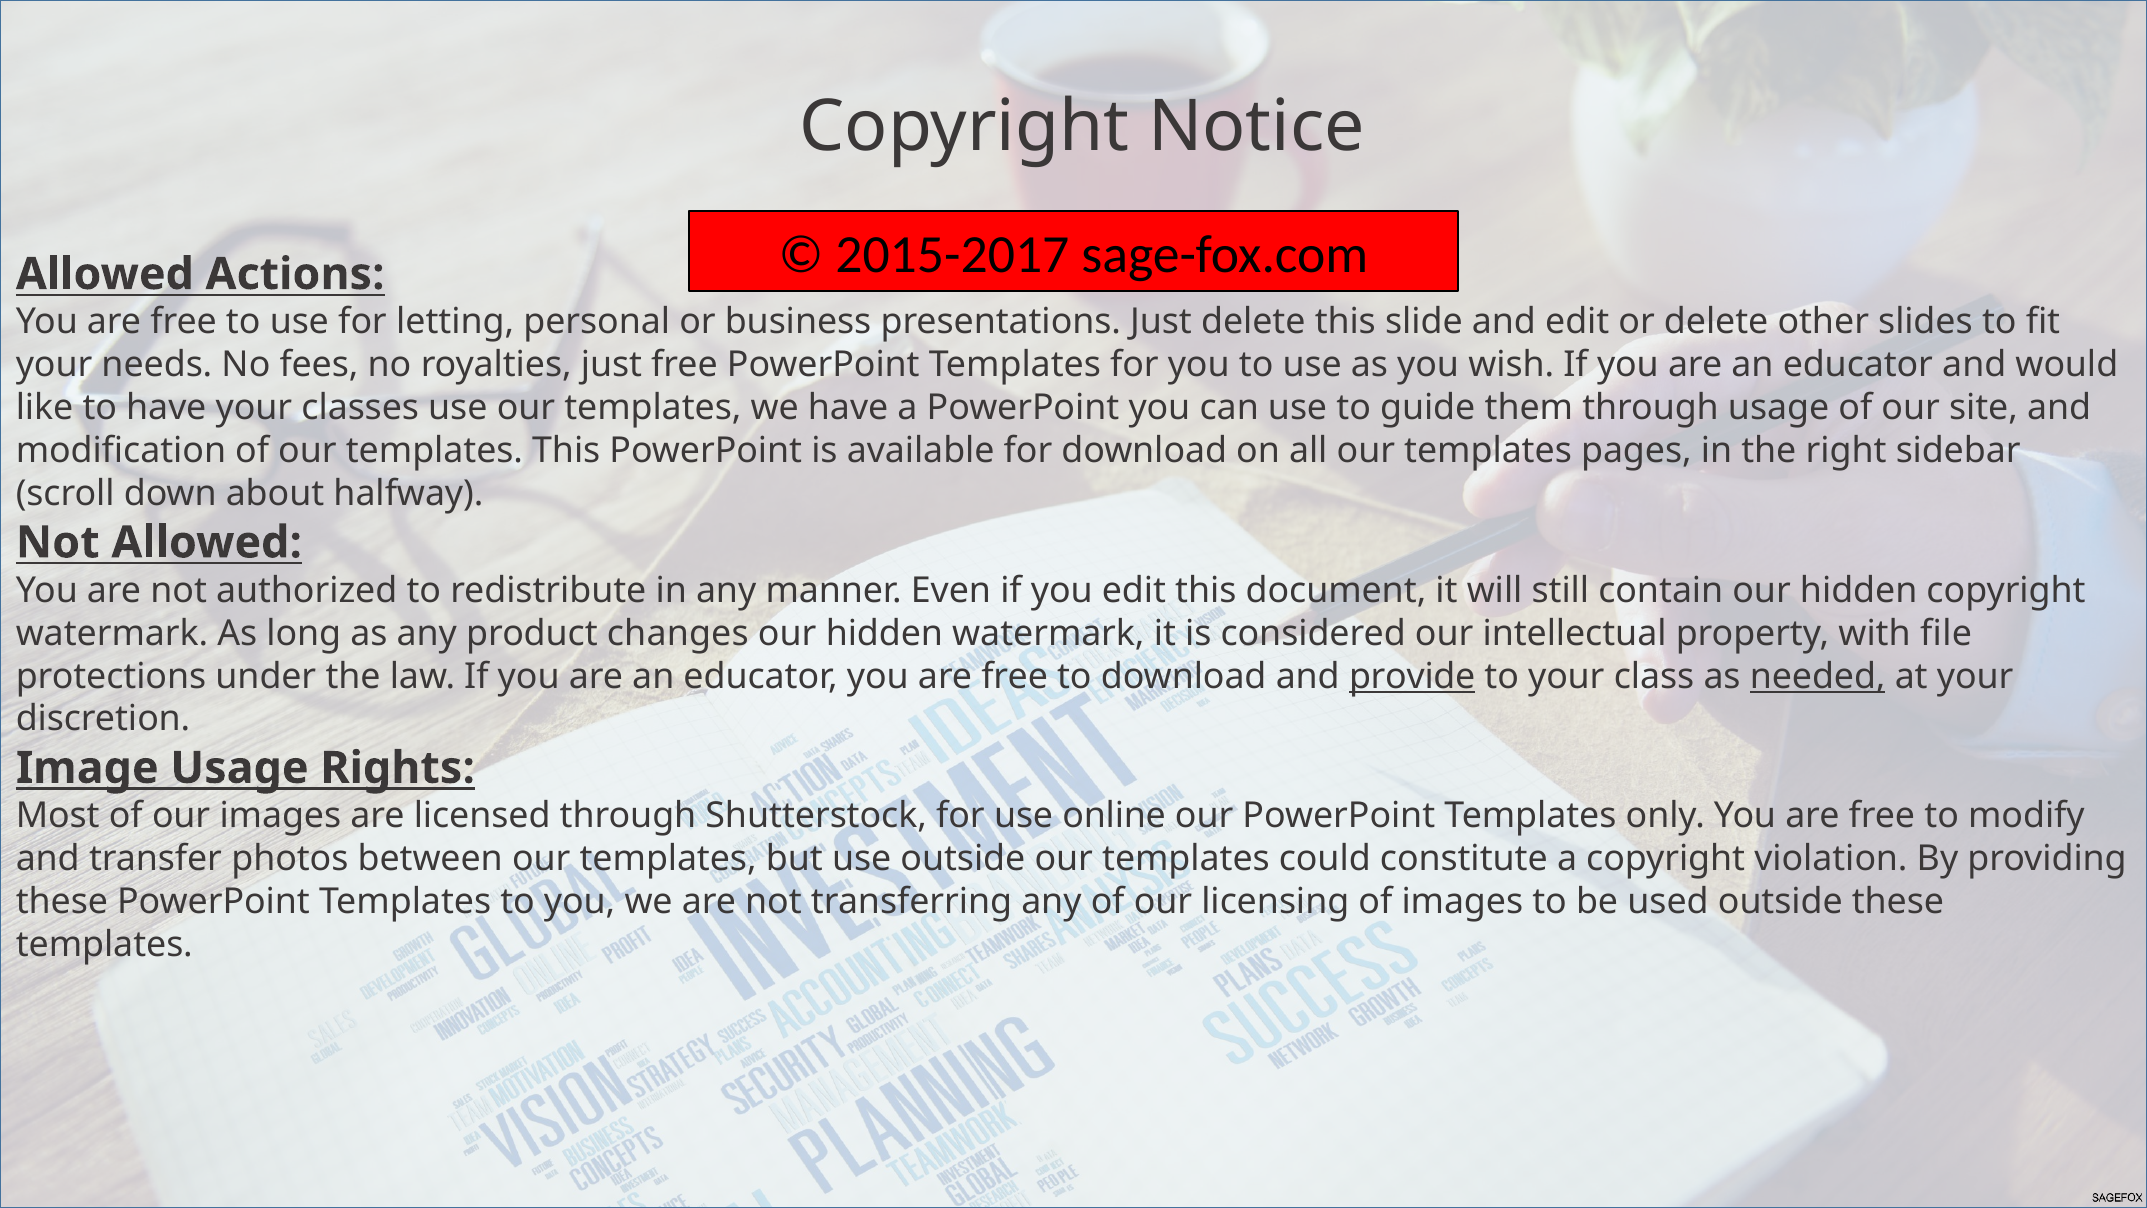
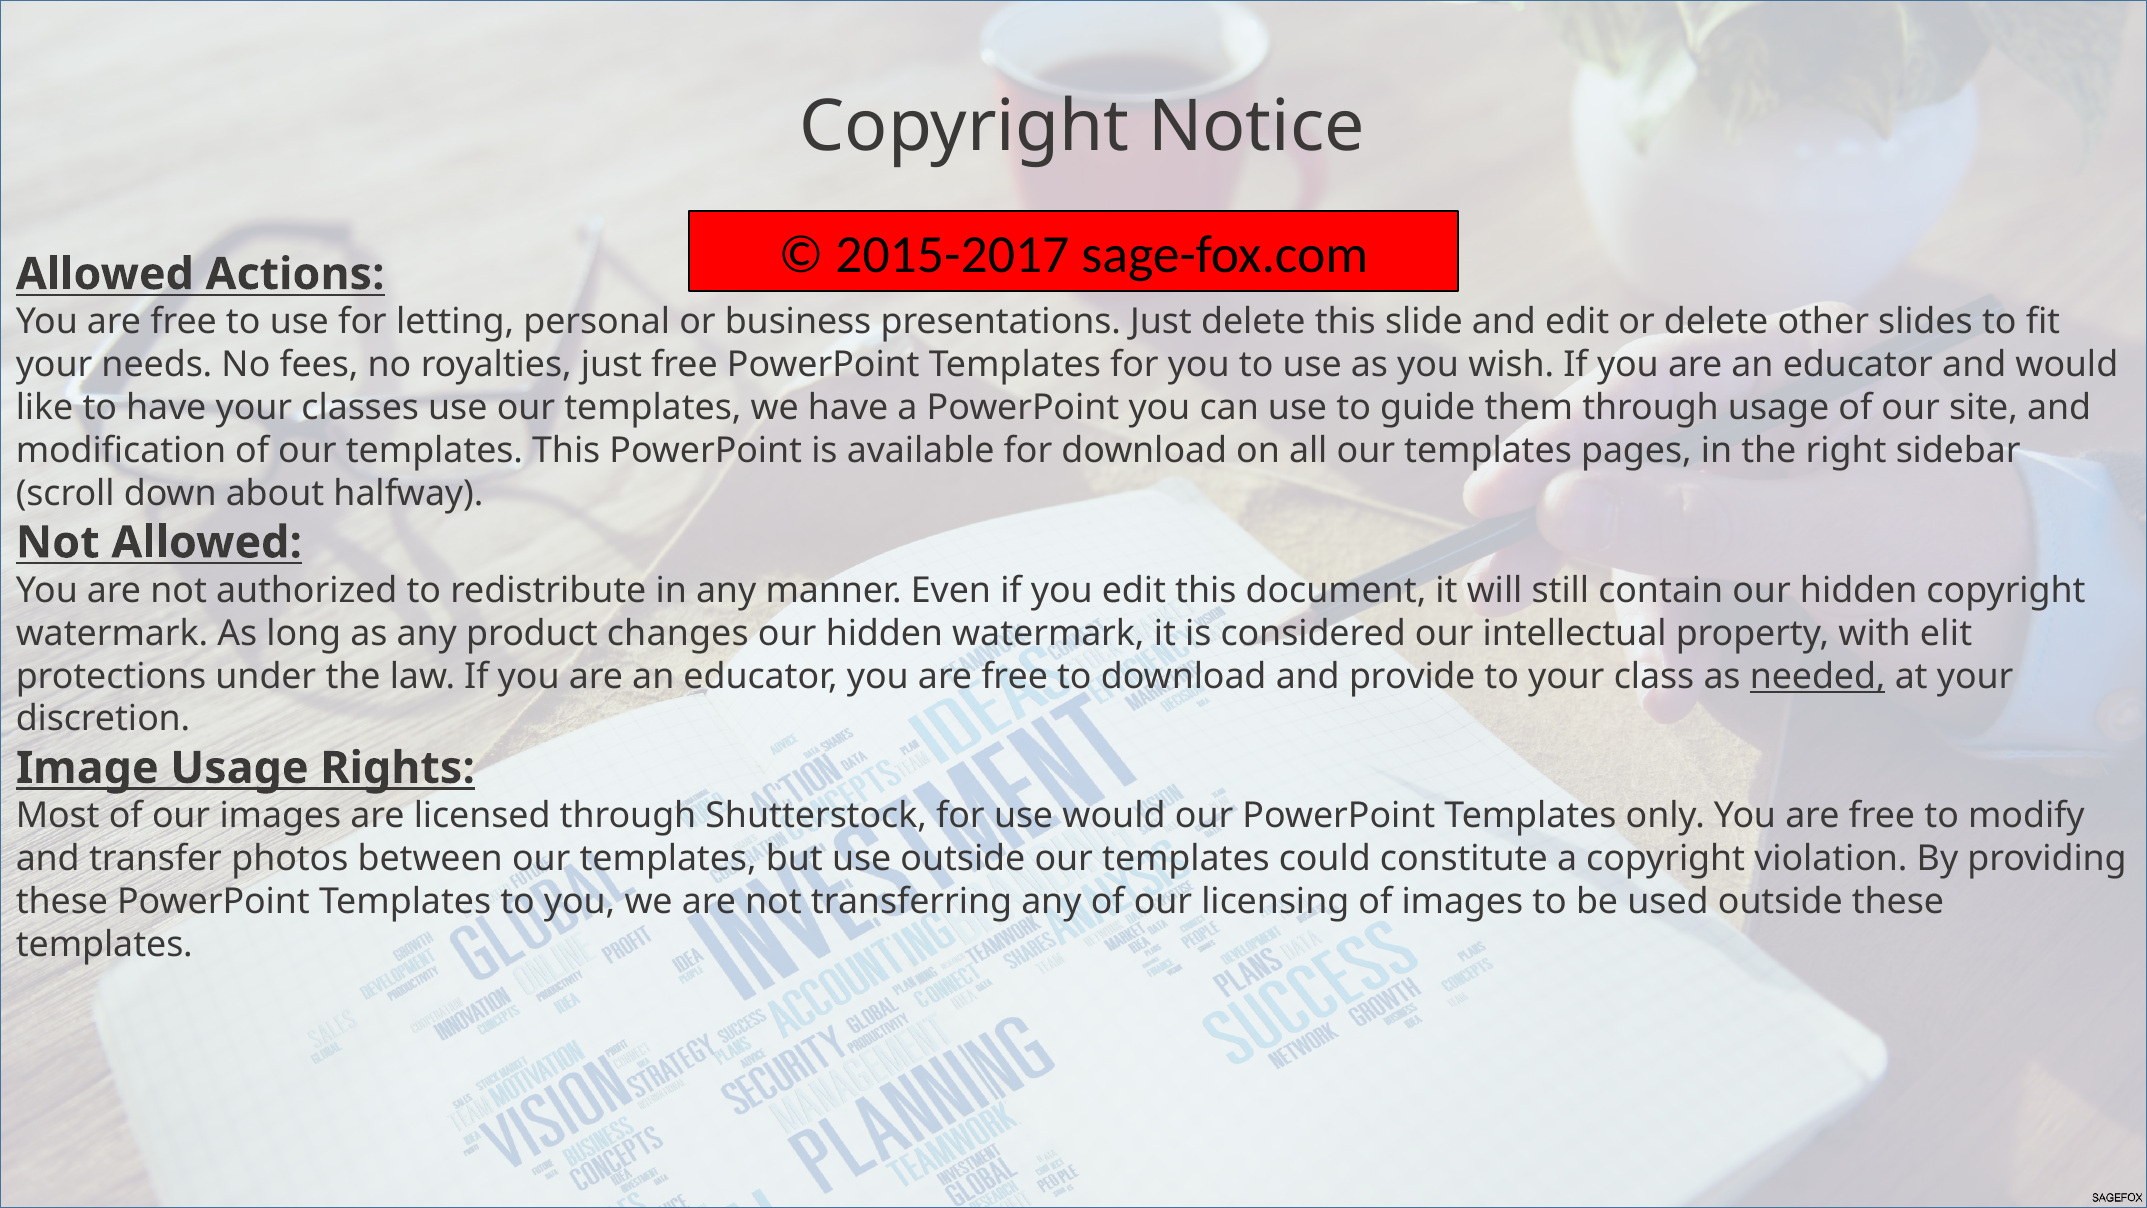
file: file -> elit
provide underline: present -> none
use online: online -> would
